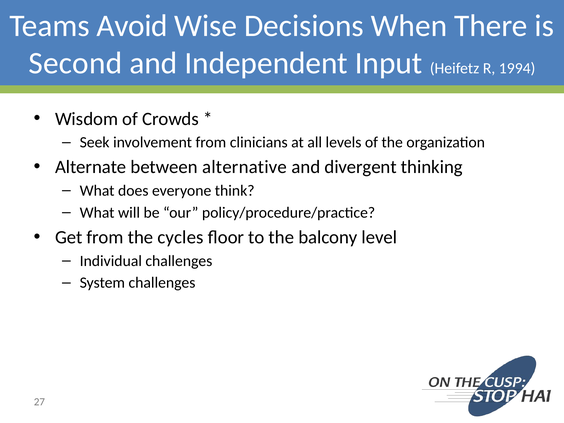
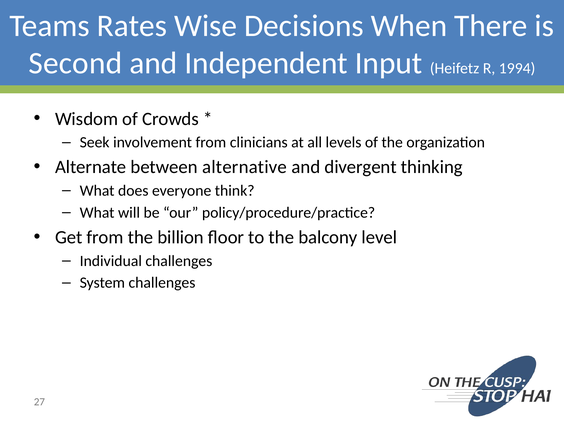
Avoid: Avoid -> Rates
cycles: cycles -> billion
